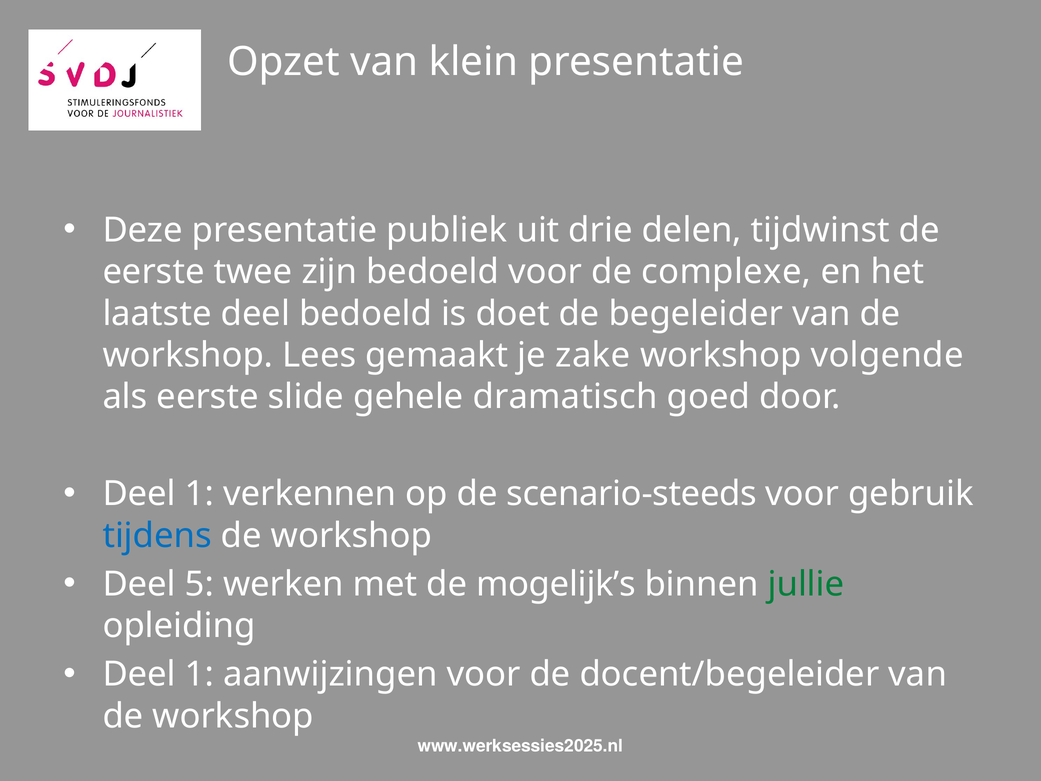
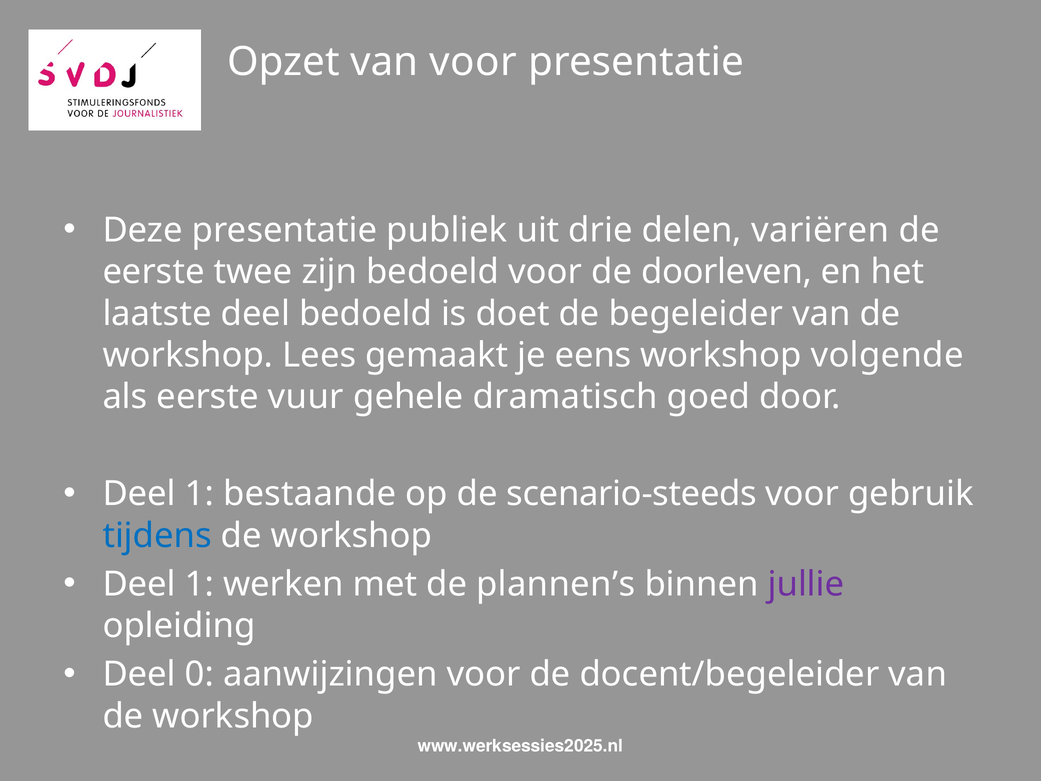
van klein: klein -> voor
tijdwinst: tijdwinst -> variëren
complexe: complexe -> doorleven
zake: zake -> eens
slide: slide -> vuur
verkennen: verkennen -> bestaande
5 at (200, 584): 5 -> 1
mogelijk’s: mogelijk’s -> plannen’s
jullie colour: green -> purple
1 at (200, 674): 1 -> 0
